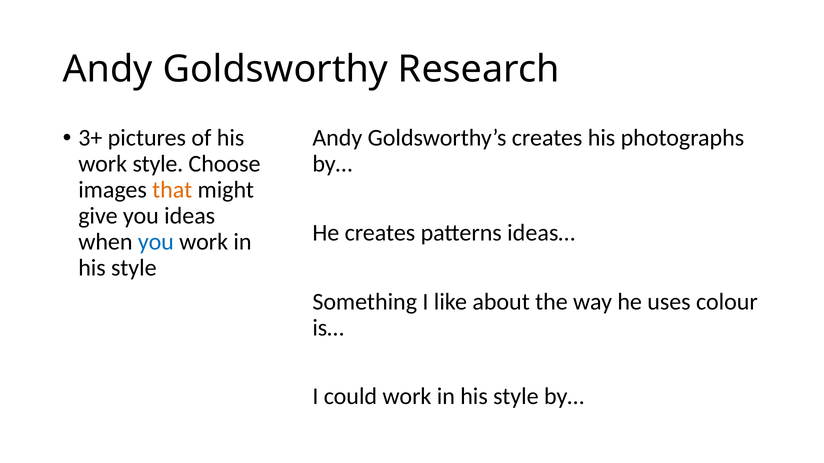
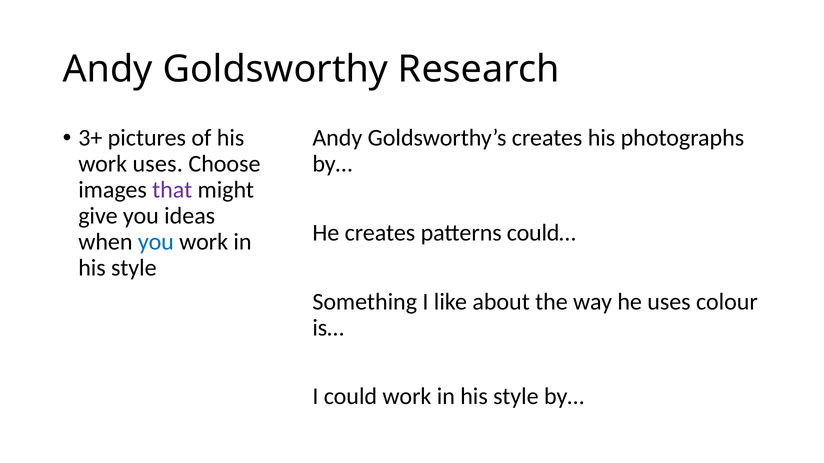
work style: style -> uses
that colour: orange -> purple
ideas…: ideas… -> could…
